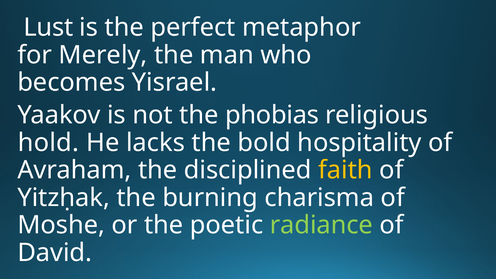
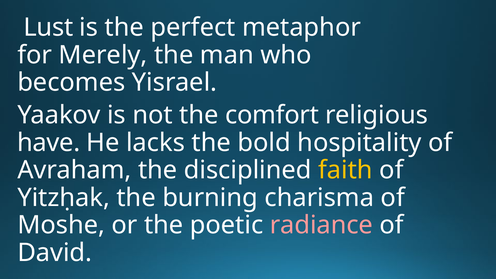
phobias: phobias -> comfort
hold: hold -> have
radiance colour: light green -> pink
